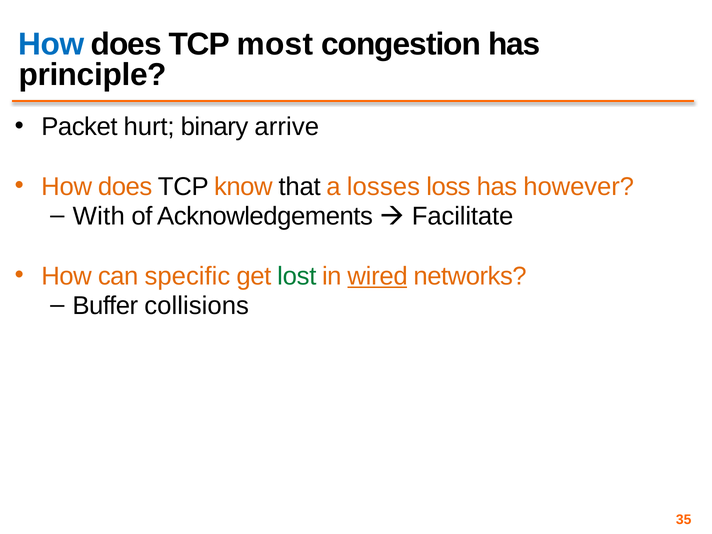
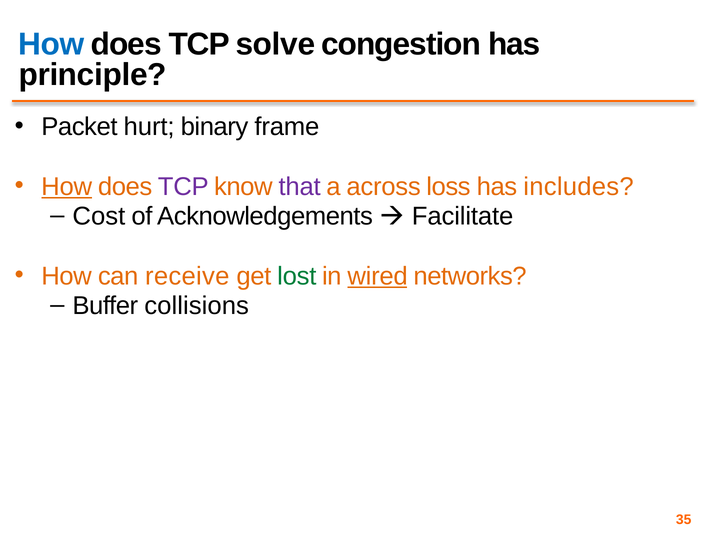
most: most -> solve
arrive: arrive -> frame
How at (67, 187) underline: none -> present
TCP at (183, 187) colour: black -> purple
that colour: black -> purple
losses: losses -> across
however: however -> includes
With: With -> Cost
specific: specific -> receive
